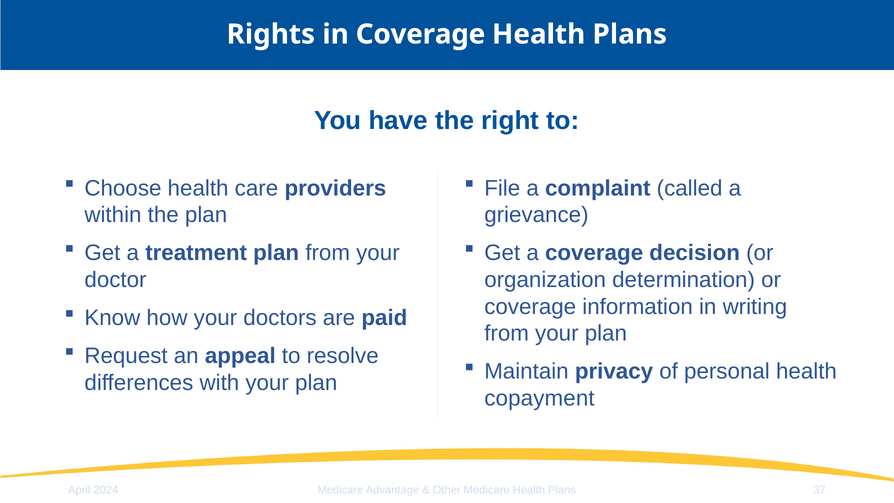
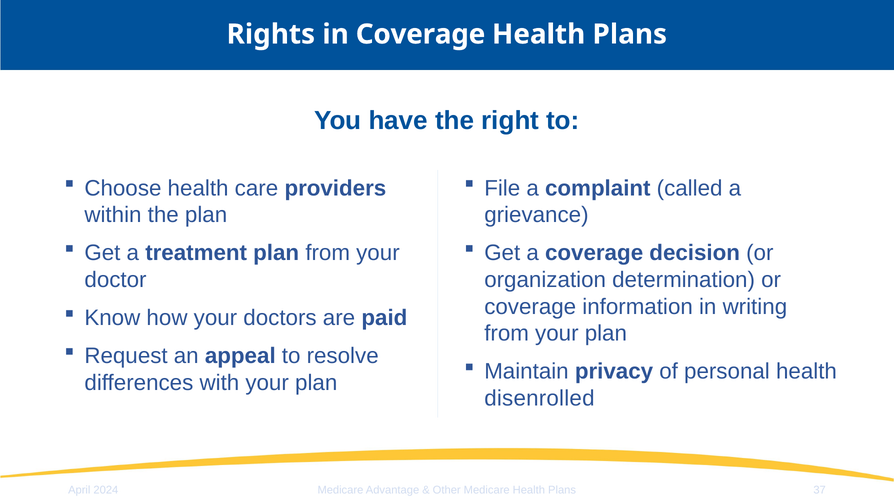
copayment: copayment -> disenrolled
